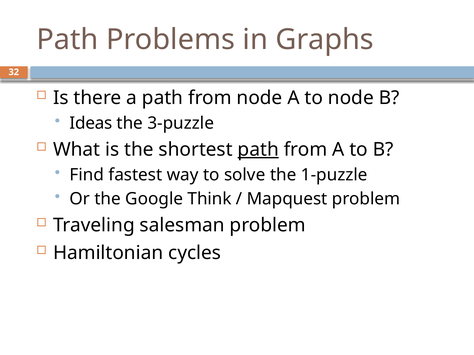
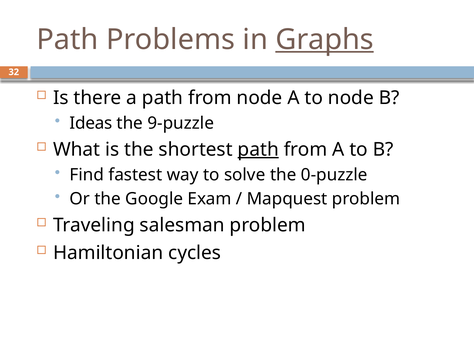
Graphs underline: none -> present
3-puzzle: 3-puzzle -> 9-puzzle
1-puzzle: 1-puzzle -> 0-puzzle
Think: Think -> Exam
